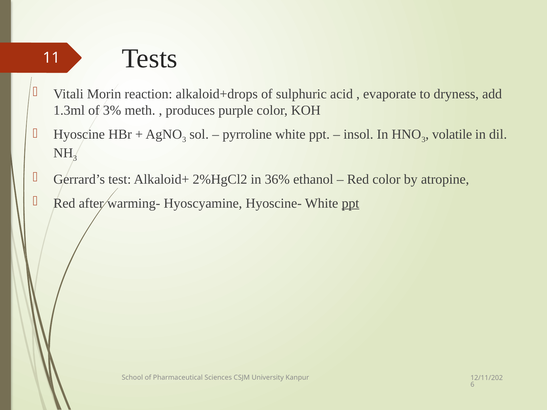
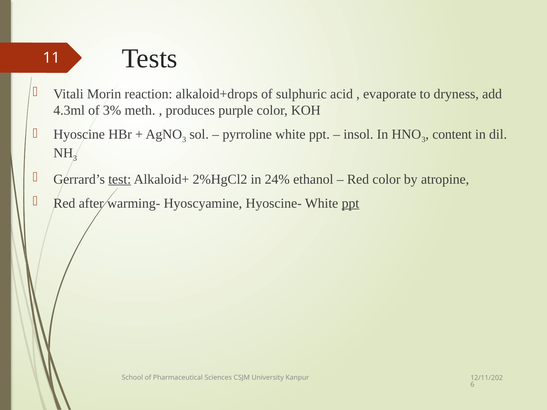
1.3ml: 1.3ml -> 4.3ml
volatile: volatile -> content
test underline: none -> present
36%: 36% -> 24%
